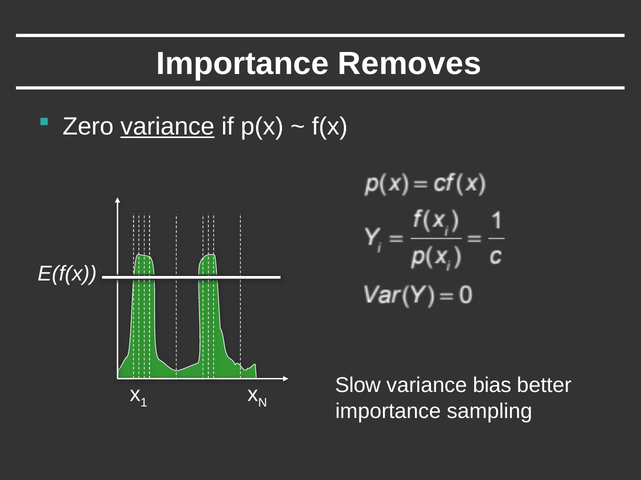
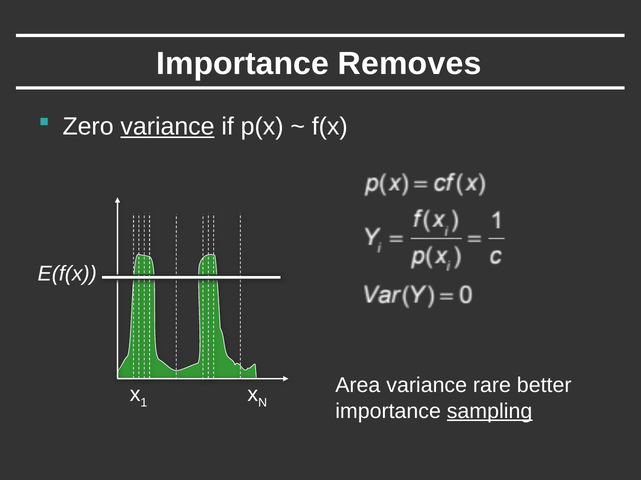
Slow: Slow -> Area
bias: bias -> rare
sampling underline: none -> present
